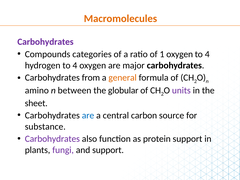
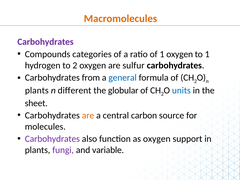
4 at (207, 54): 4 -> 1
hydrogen to 4: 4 -> 2
major: major -> sulfur
general colour: orange -> blue
amino at (37, 90): amino -> plants
between: between -> different
units colour: purple -> blue
are at (88, 115) colour: blue -> orange
substance: substance -> molecules
as protein: protein -> oxygen
and support: support -> variable
